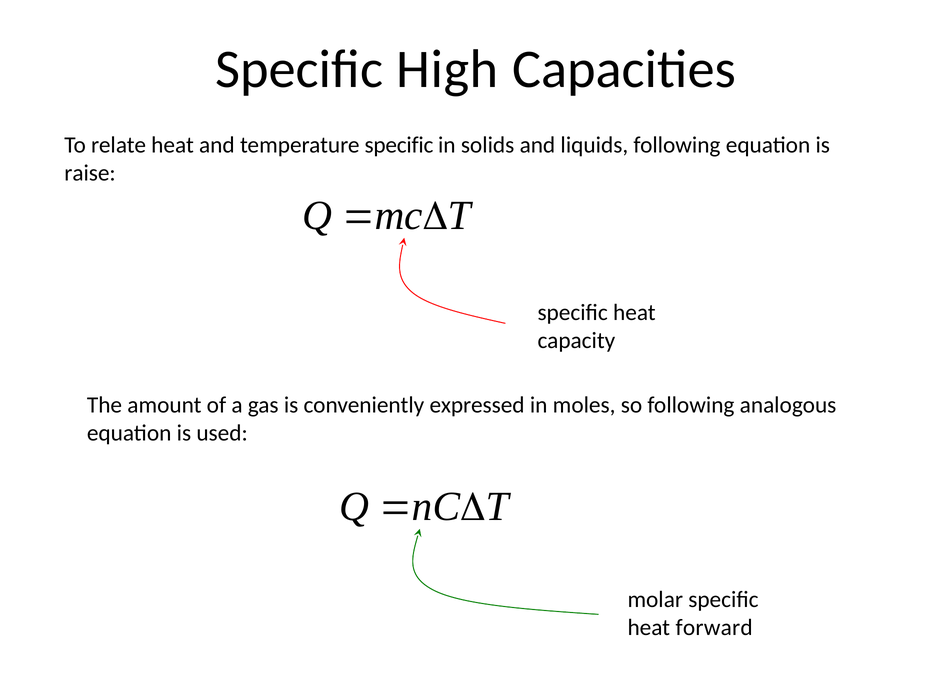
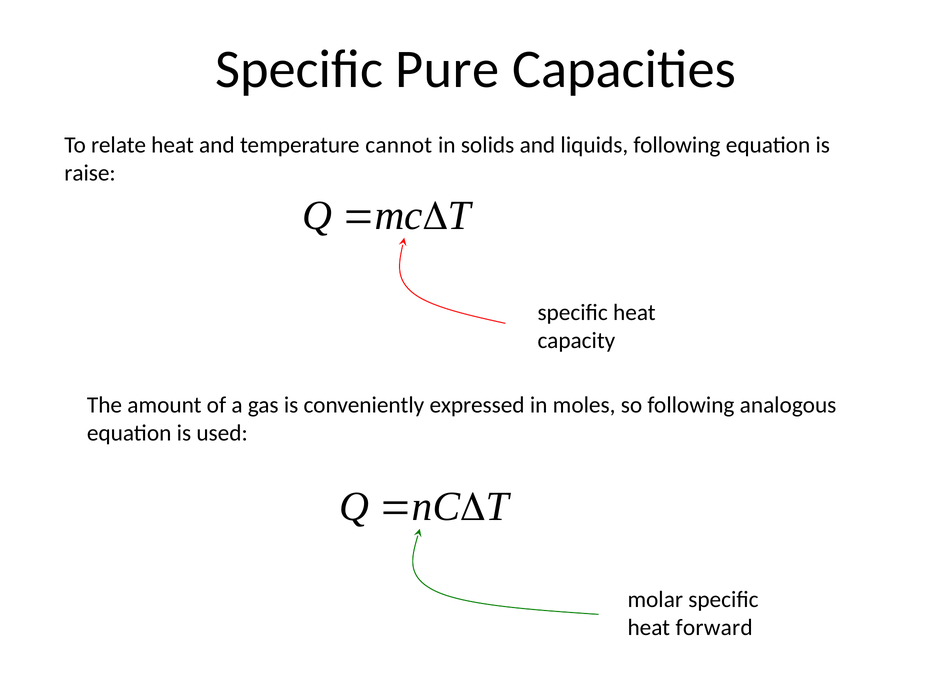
High: High -> Pure
temperature specific: specific -> cannot
